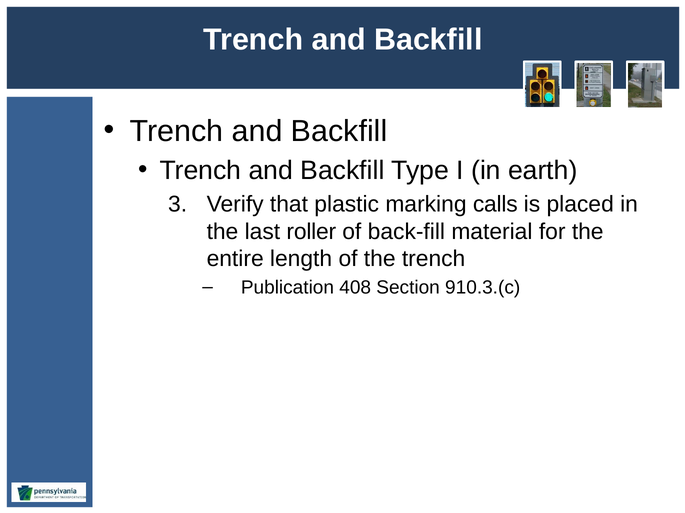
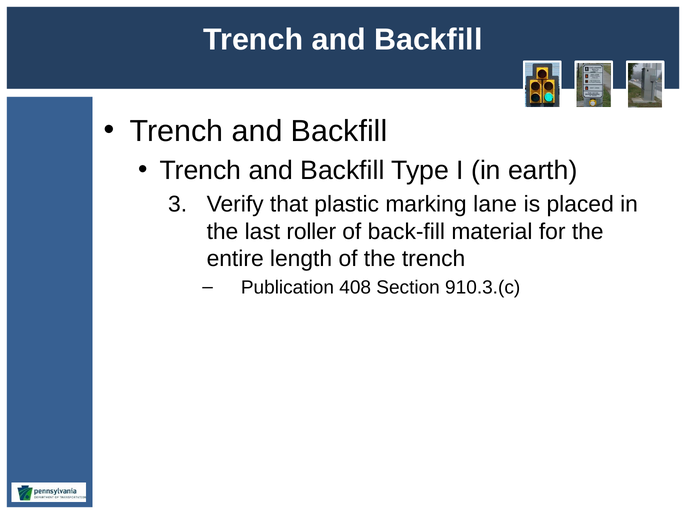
calls: calls -> lane
